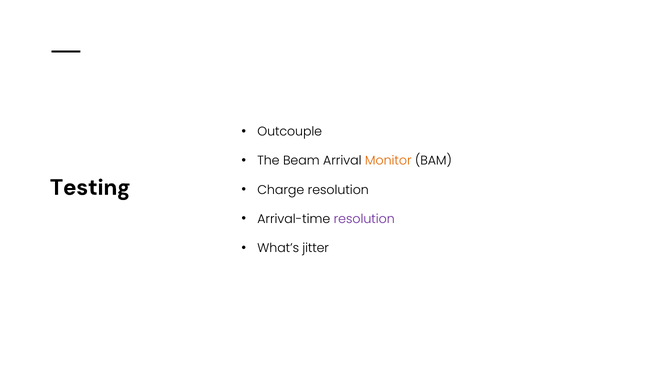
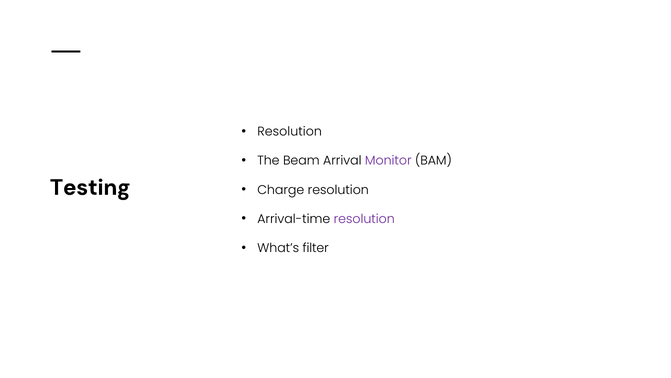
Outcouple at (290, 131): Outcouple -> Resolution
Monitor colour: orange -> purple
jitter: jitter -> filter
